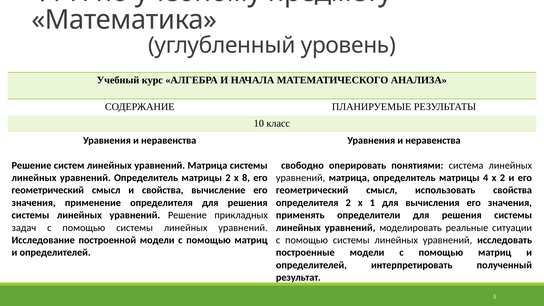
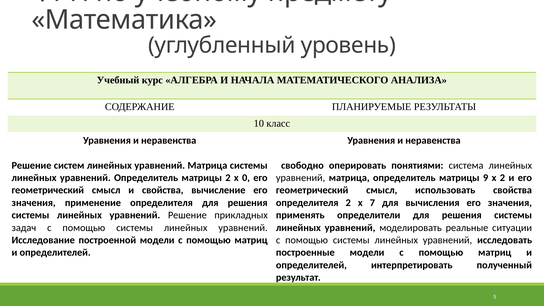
8: 8 -> 0
4: 4 -> 9
1: 1 -> 7
